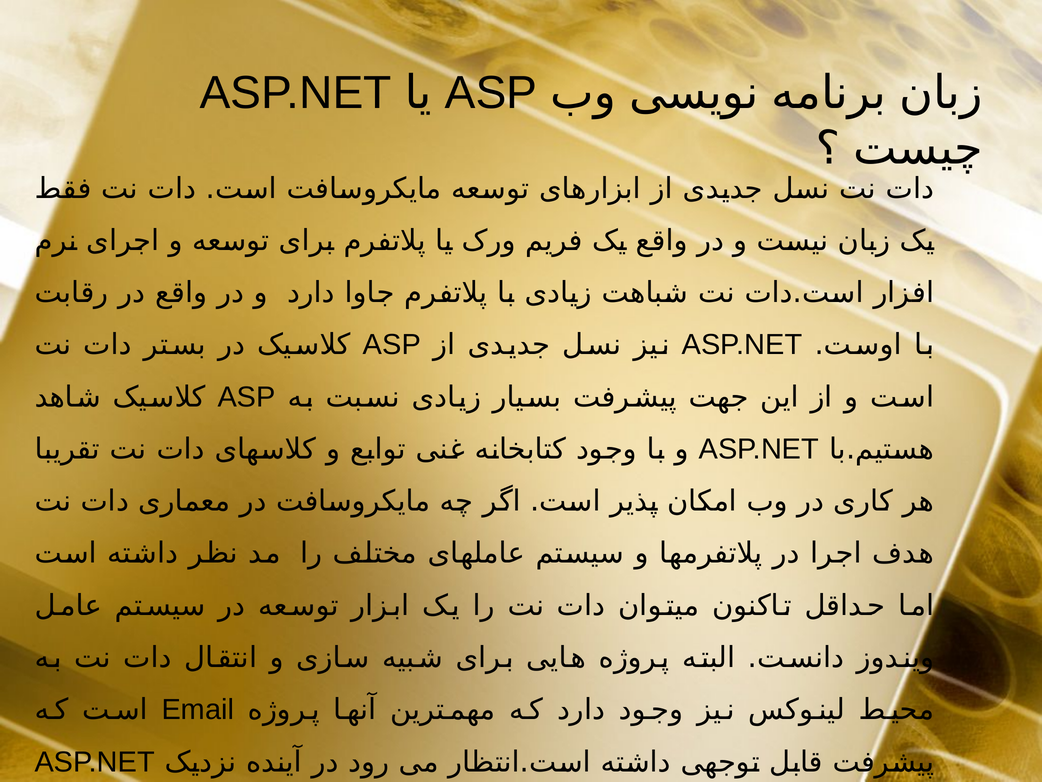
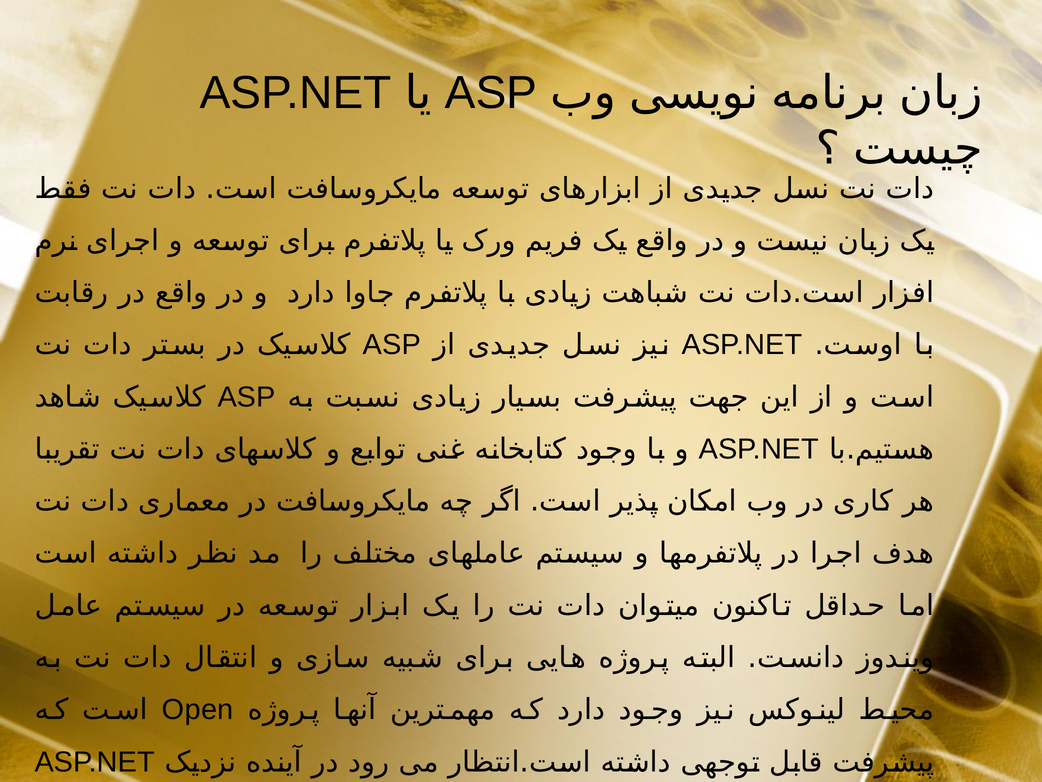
Email: Email -> Open
